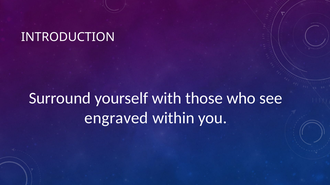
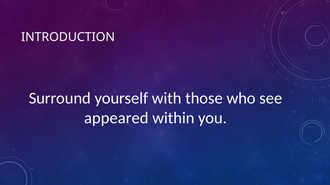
engraved: engraved -> appeared
